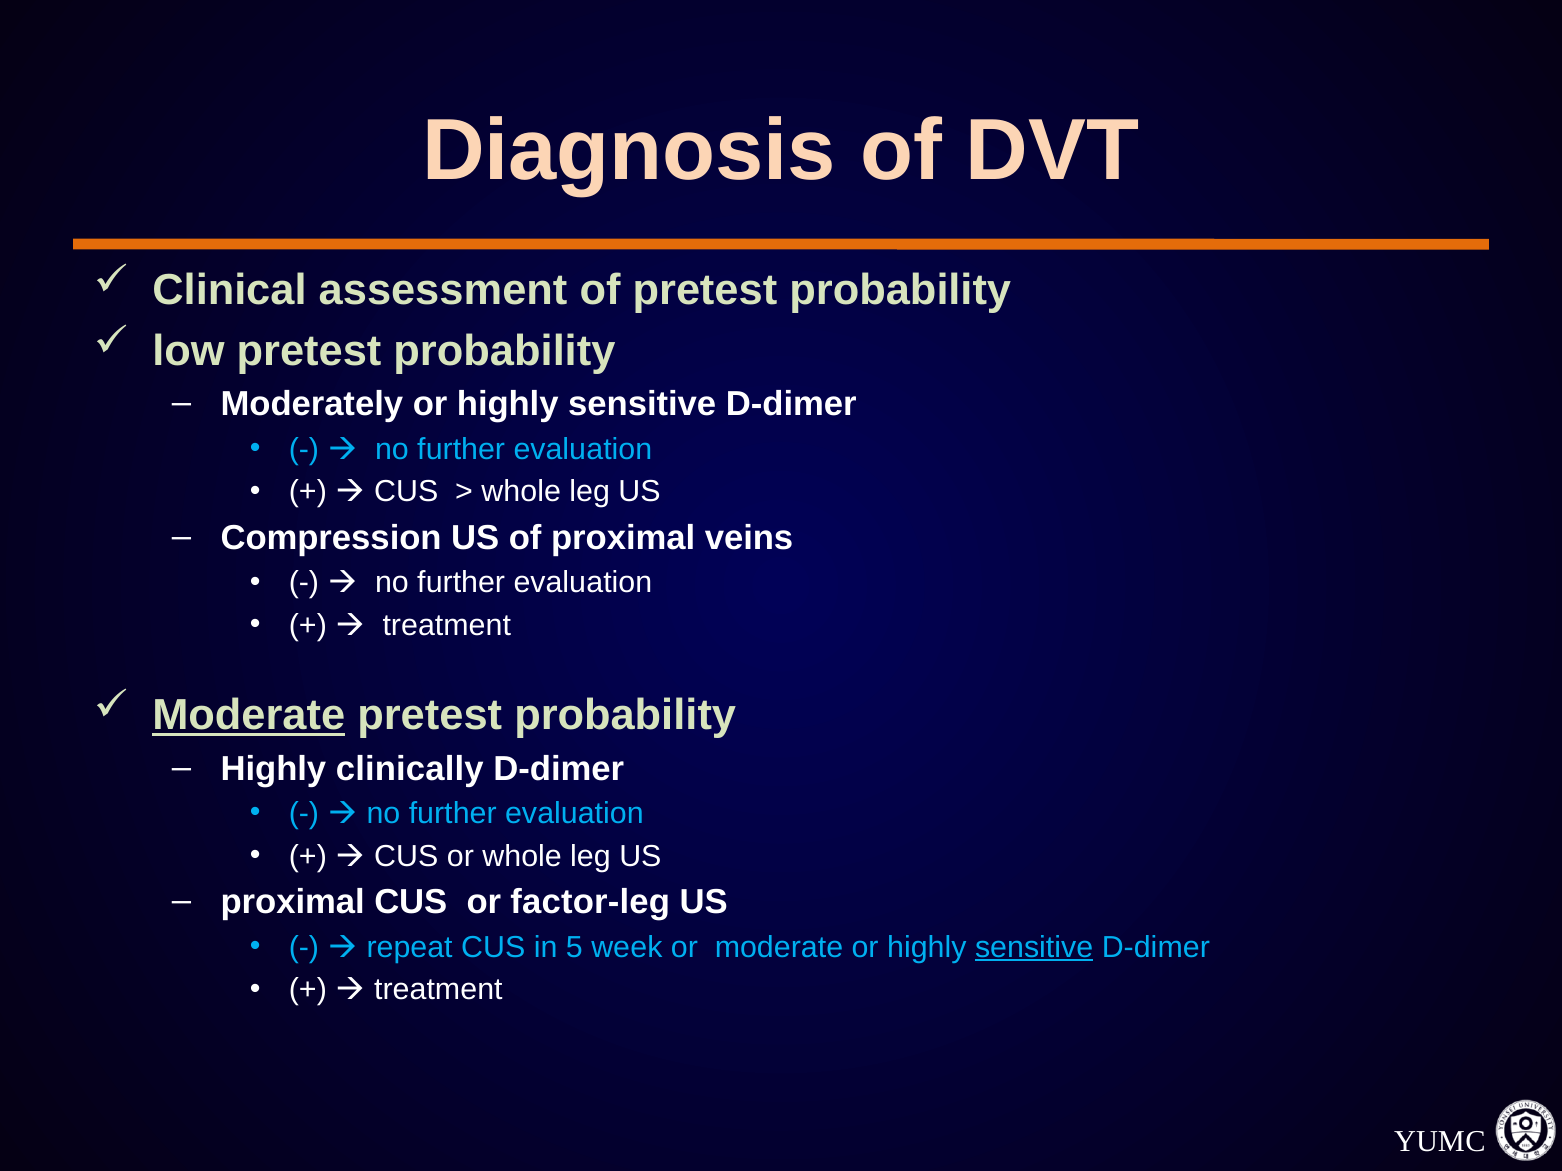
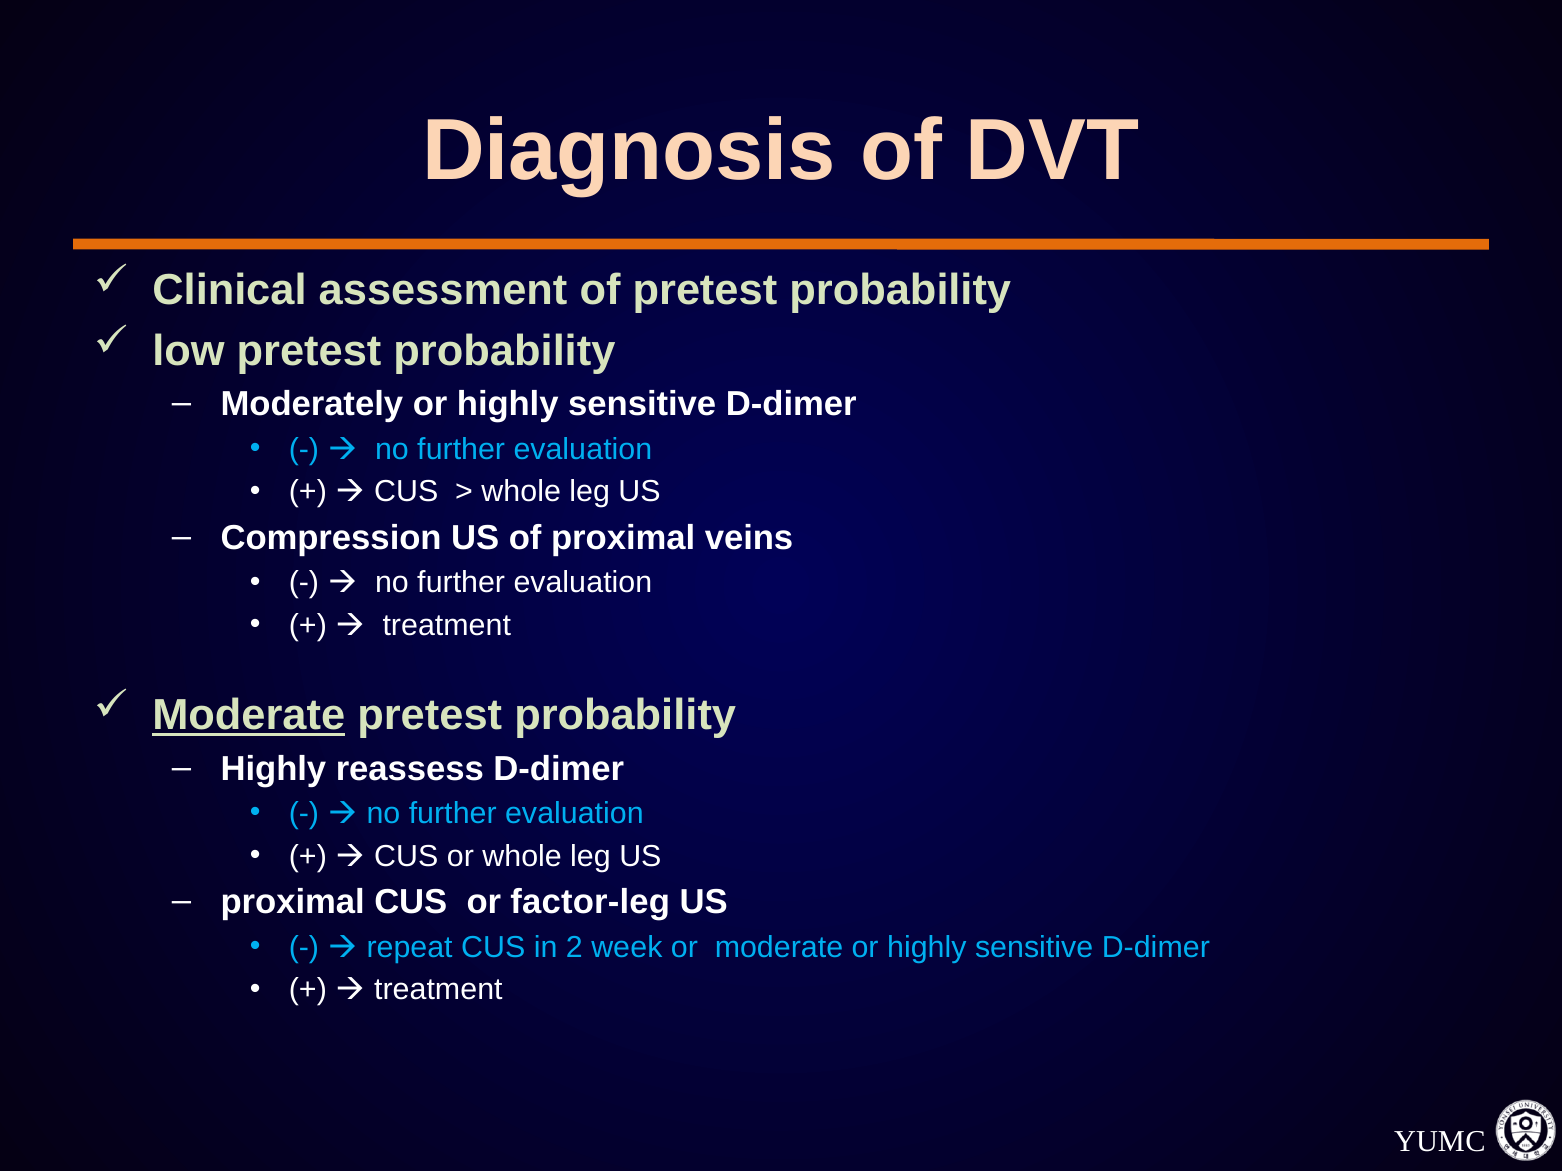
clinically: clinically -> reassess
5: 5 -> 2
sensitive at (1034, 948) underline: present -> none
